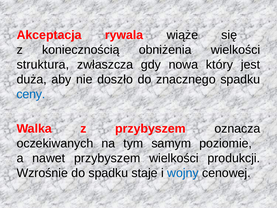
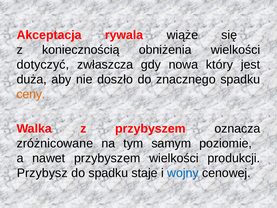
struktura: struktura -> dotyczyć
ceny colour: blue -> orange
oczekiwanych: oczekiwanych -> zróżnicowane
Wzrośnie: Wzrośnie -> Przybysz
